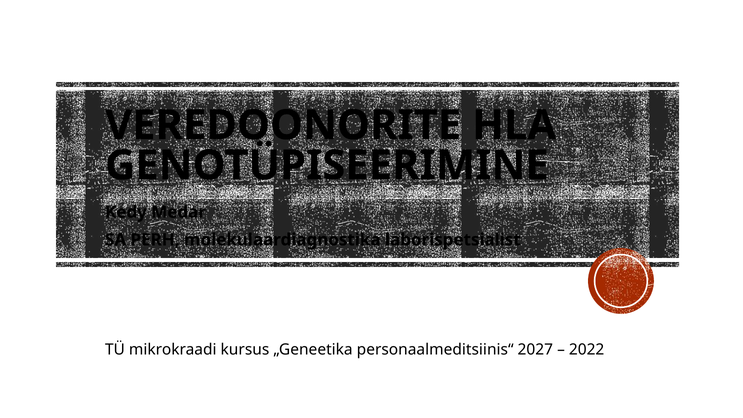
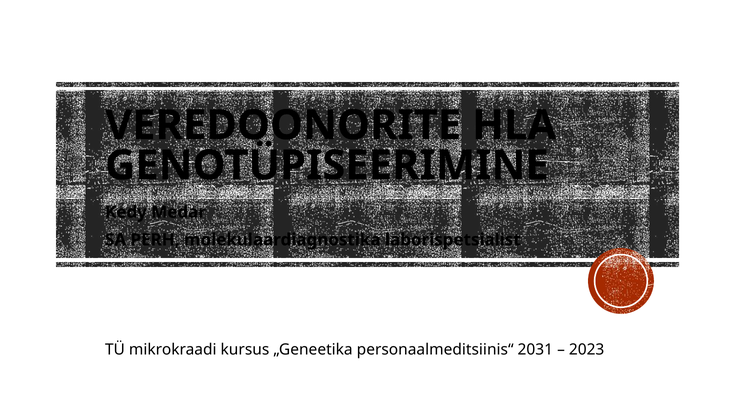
2027: 2027 -> 2031
2022: 2022 -> 2023
